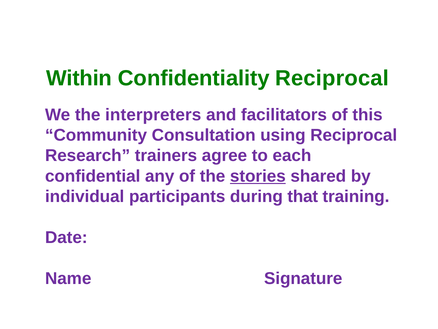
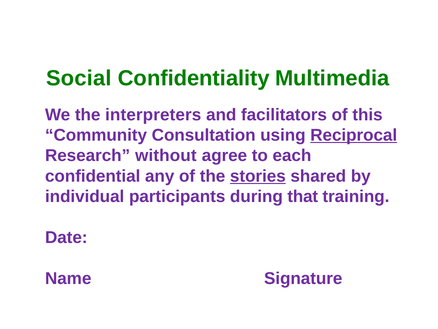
Within: Within -> Social
Confidentiality Reciprocal: Reciprocal -> Multimedia
Reciprocal at (354, 135) underline: none -> present
trainers: trainers -> without
